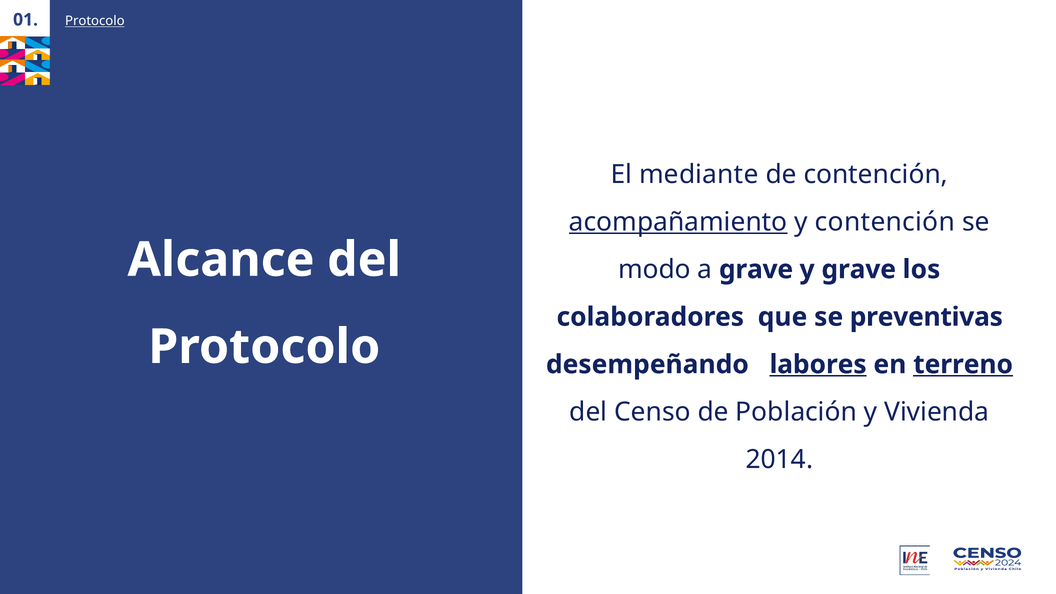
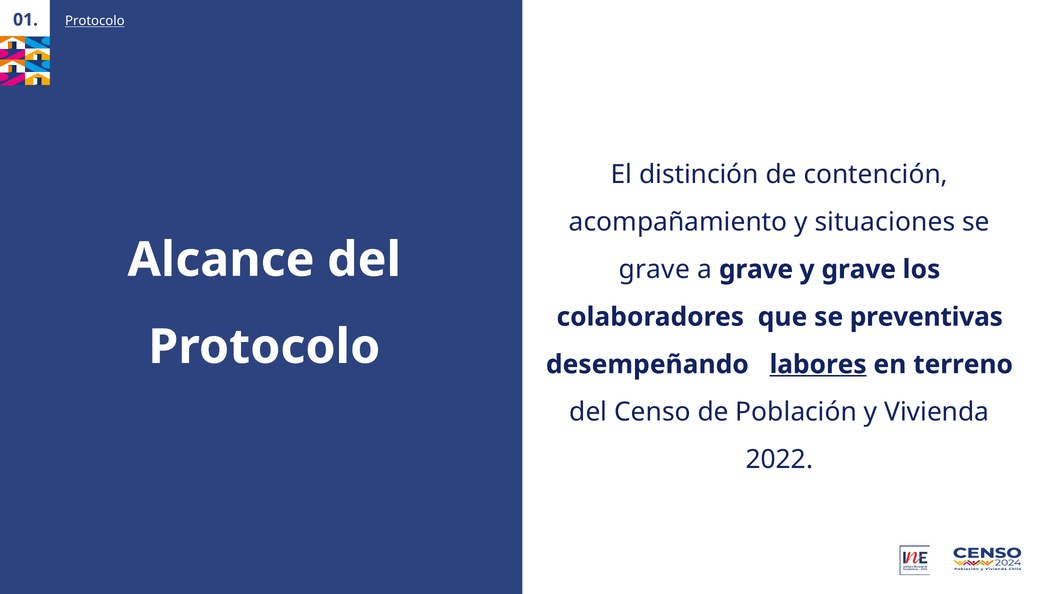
mediante: mediante -> distinción
acompañamiento underline: present -> none
y contención: contención -> situaciones
modo at (655, 269): modo -> grave
terreno underline: present -> none
2014: 2014 -> 2022
